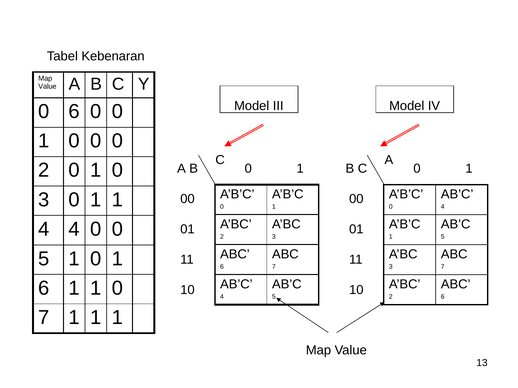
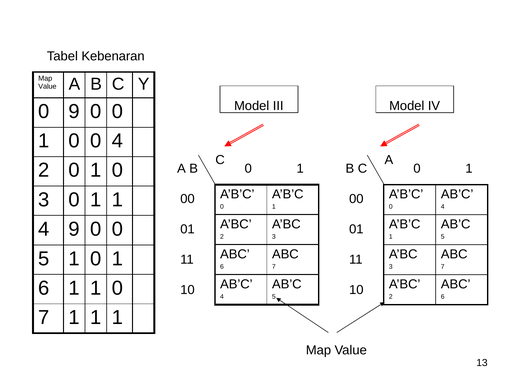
0 6: 6 -> 9
0 0 0: 0 -> 4
4 4: 4 -> 9
